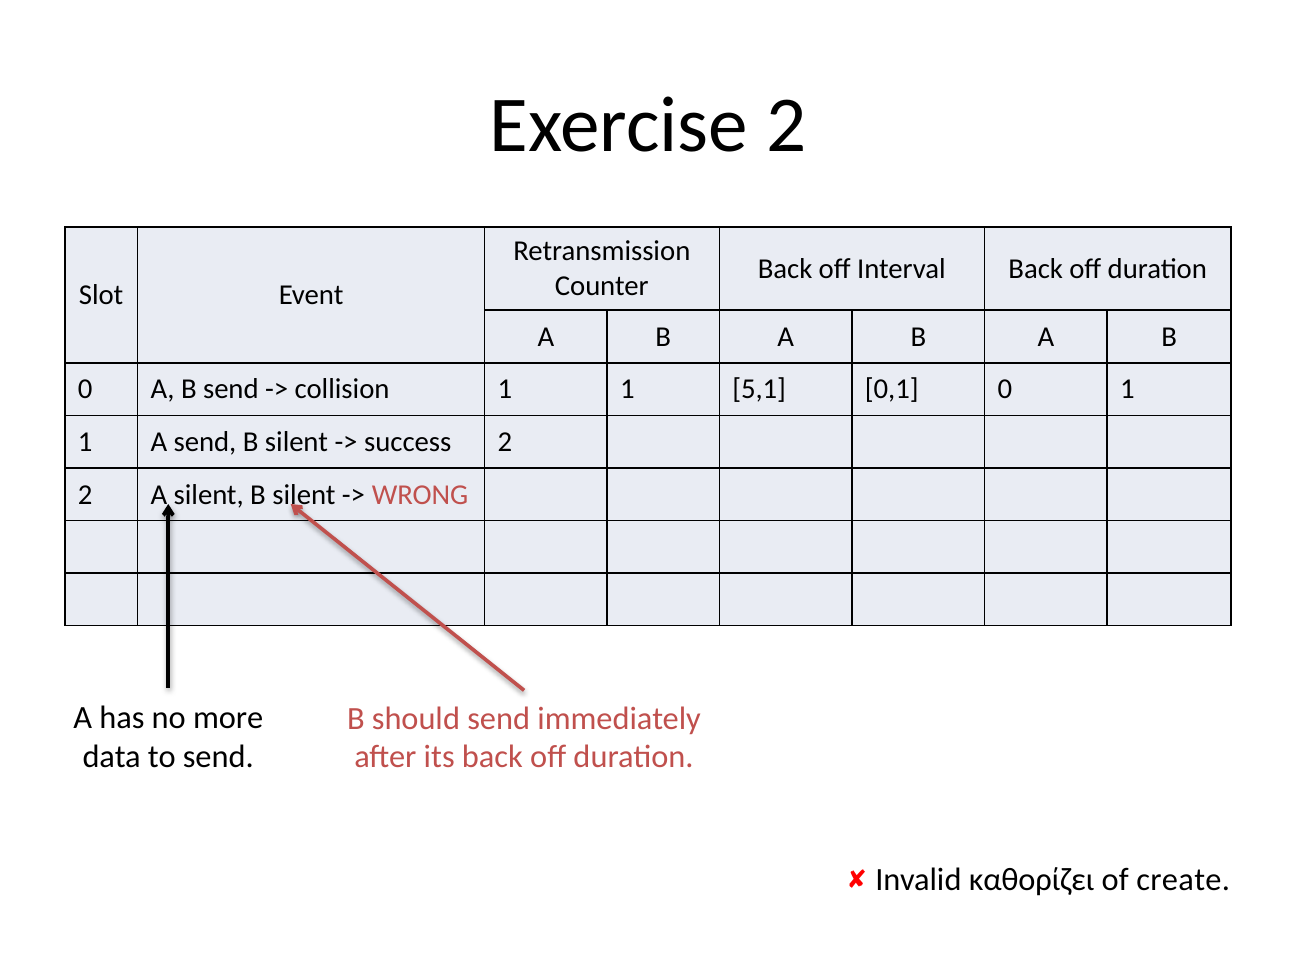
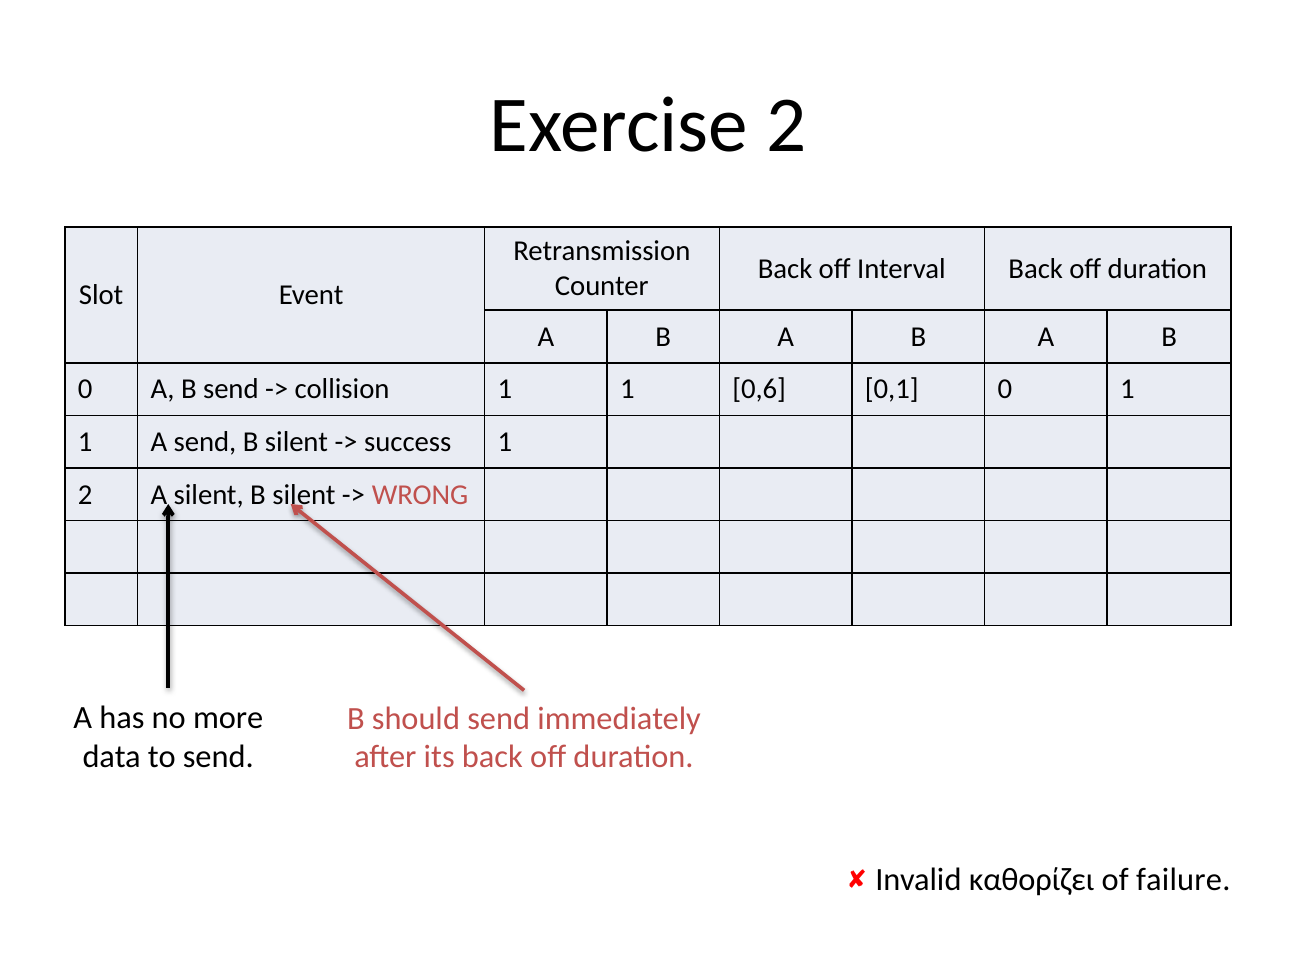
5,1: 5,1 -> 0,6
success 2: 2 -> 1
create: create -> failure
